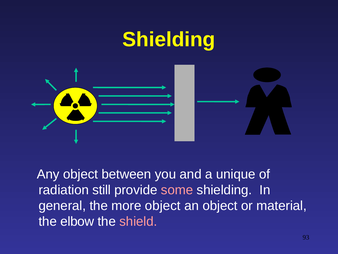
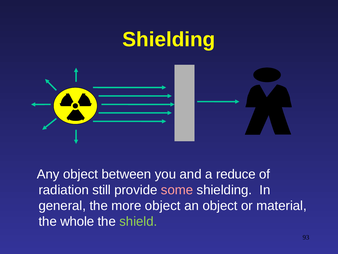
unique: unique -> reduce
elbow: elbow -> whole
shield colour: pink -> light green
